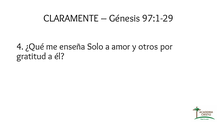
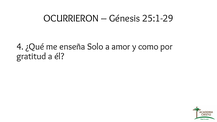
CLARAMENTE: CLARAMENTE -> OCURRIERON
97:1-29: 97:1-29 -> 25:1-29
otros: otros -> como
